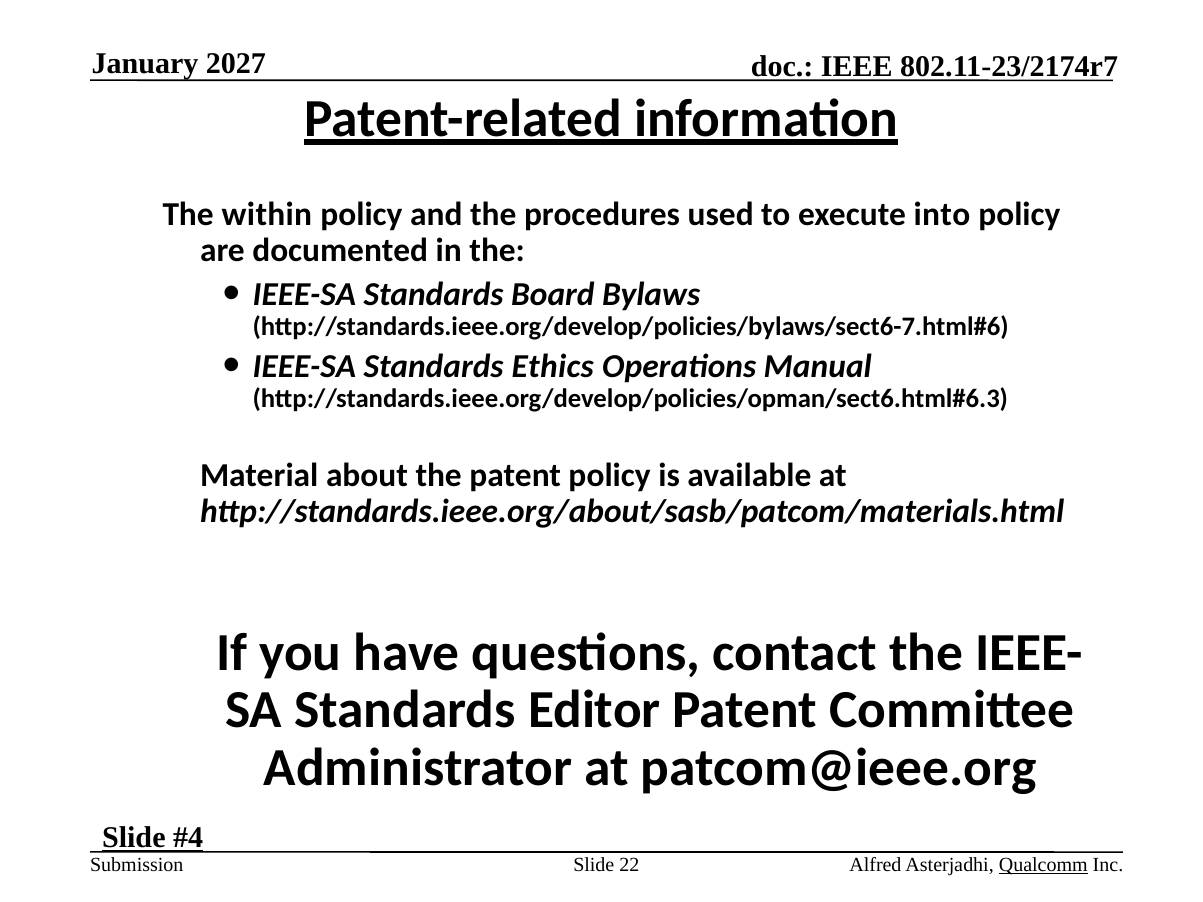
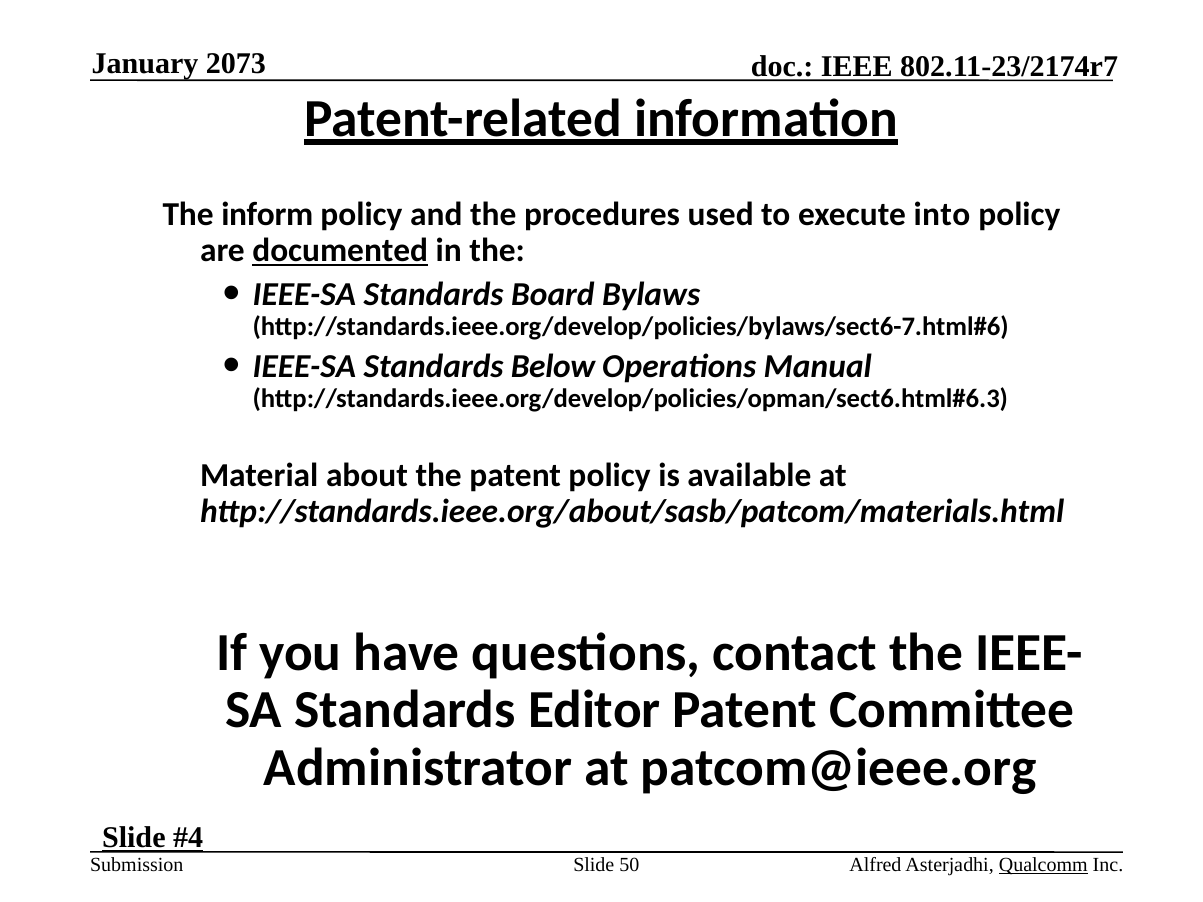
2027: 2027 -> 2073
within: within -> inform
documented underline: none -> present
Ethics: Ethics -> Below
22: 22 -> 50
